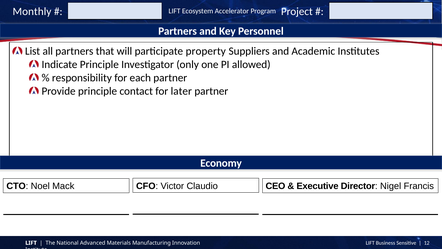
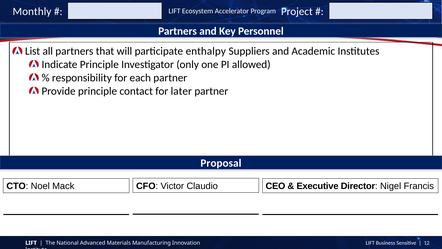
property: property -> enthalpy
Economy: Economy -> Proposal
